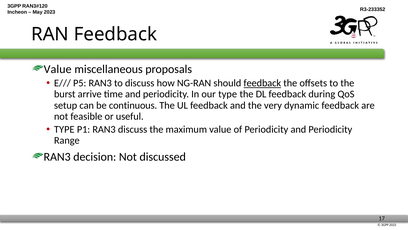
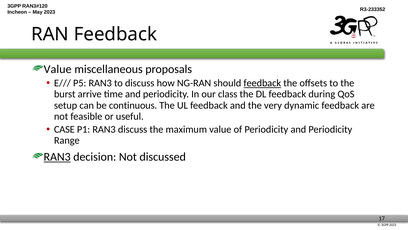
our type: type -> class
TYPE at (64, 129): TYPE -> CASE
RAN3 at (57, 156) underline: none -> present
